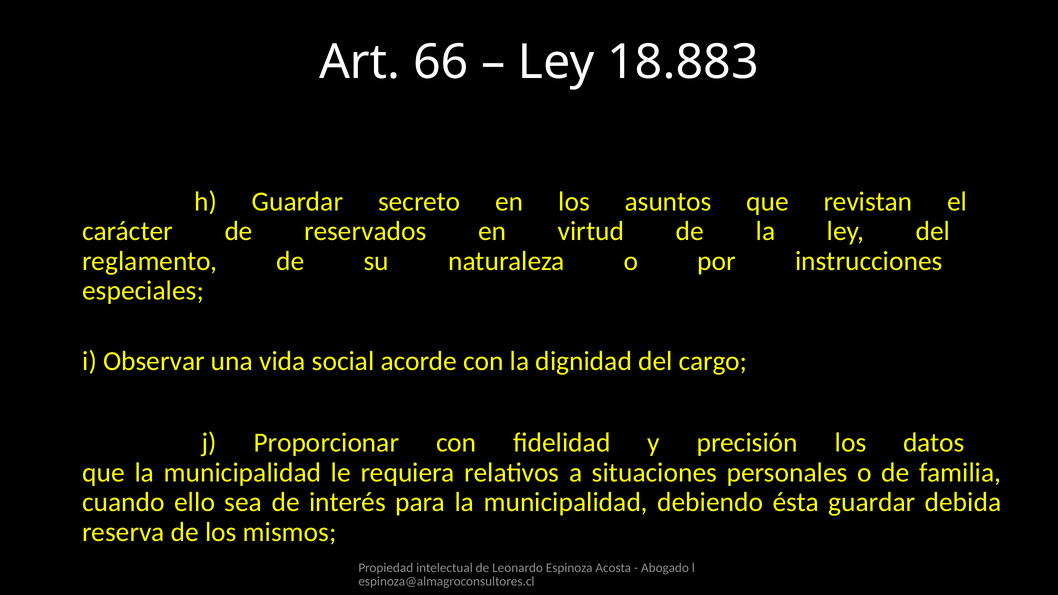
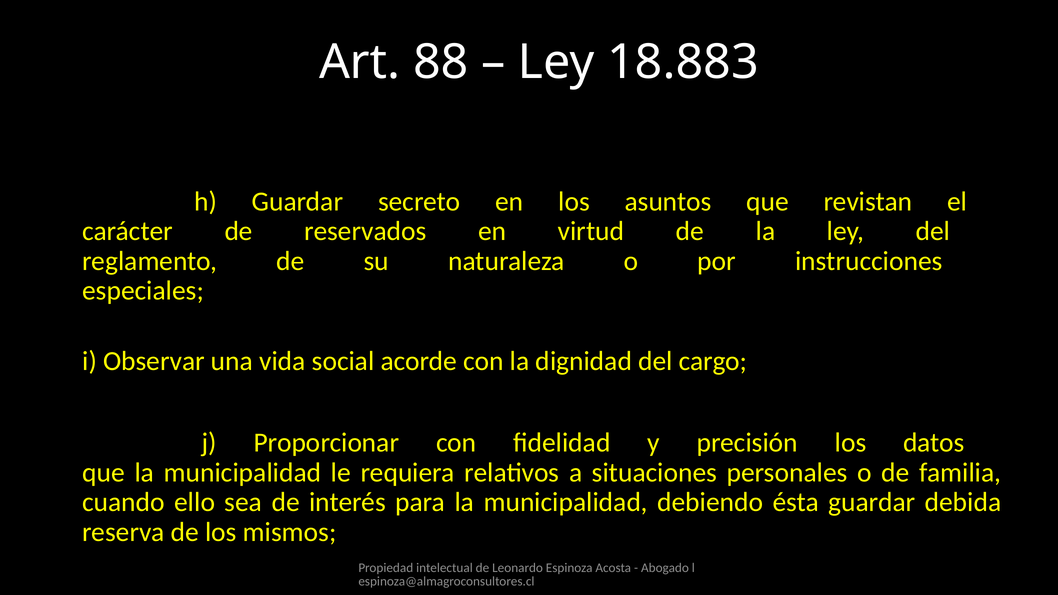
66: 66 -> 88
